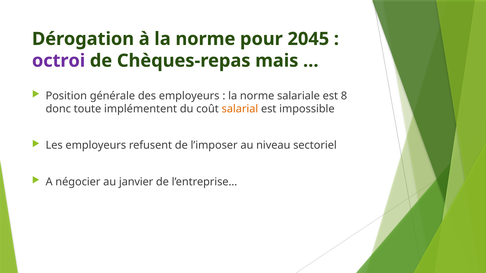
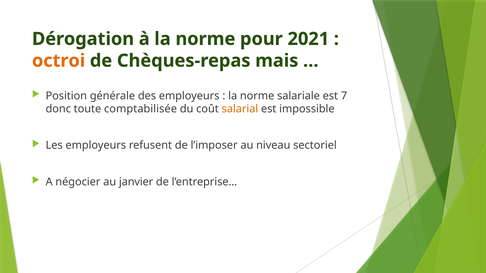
2045: 2045 -> 2021
octroi colour: purple -> orange
8: 8 -> 7
implémentent: implémentent -> comptabilisée
